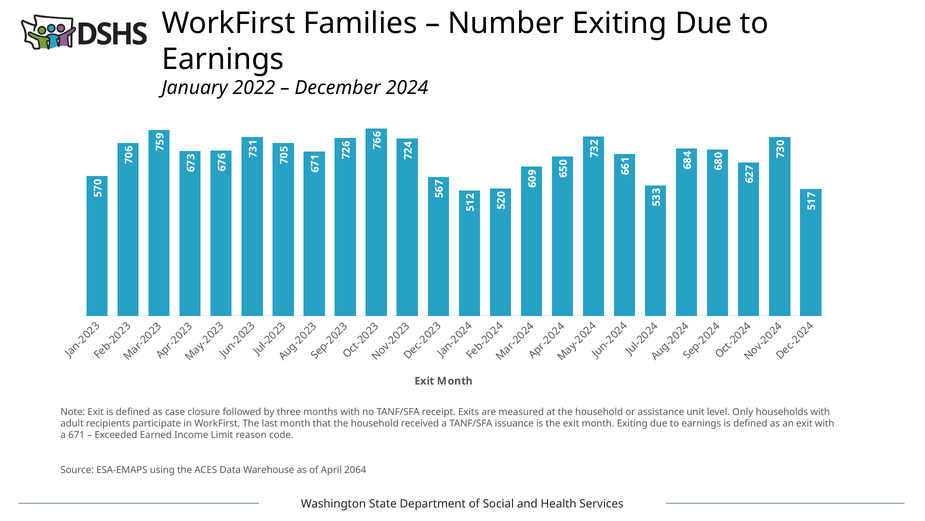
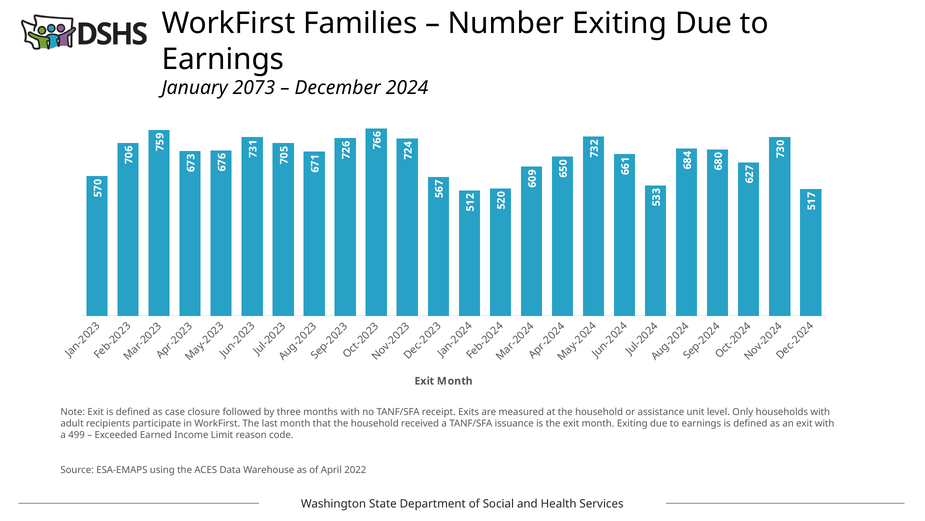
2022: 2022 -> 2073
671: 671 -> 499
2064: 2064 -> 2022
